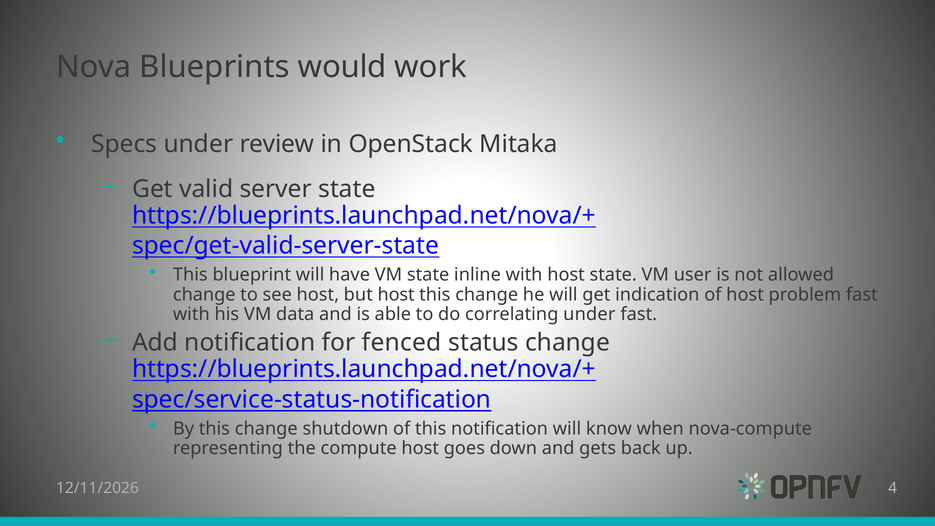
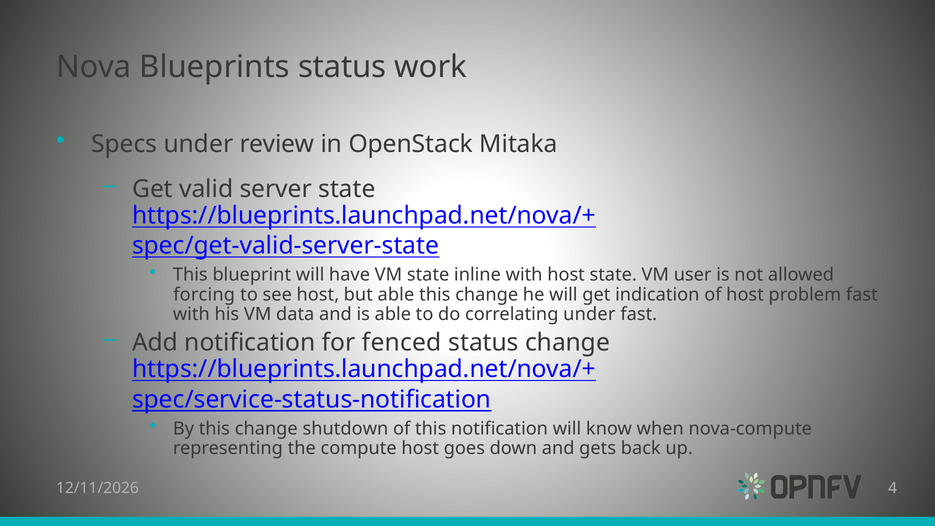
Blueprints would: would -> status
change at (204, 295): change -> forcing
but host: host -> able
